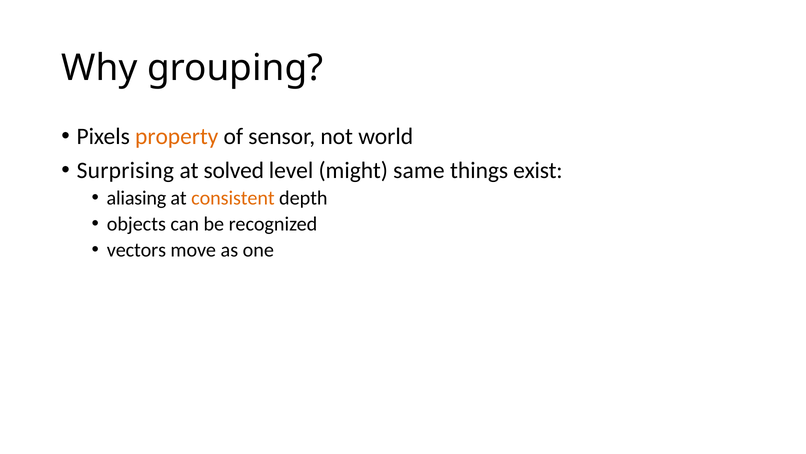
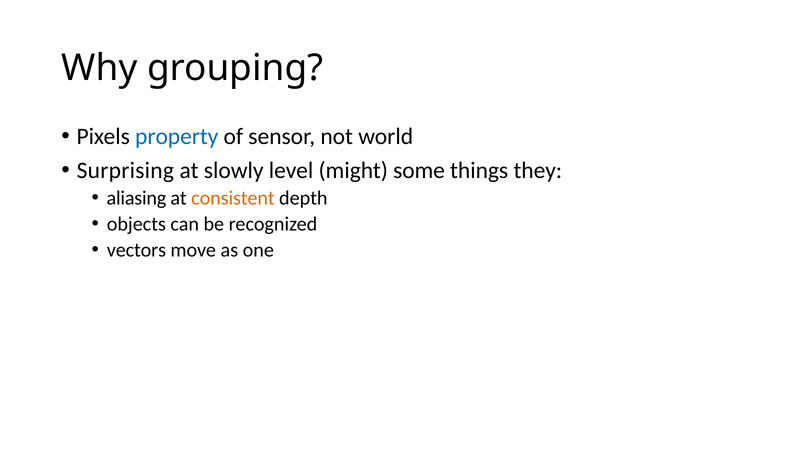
property colour: orange -> blue
solved: solved -> slowly
same: same -> some
exist: exist -> they
